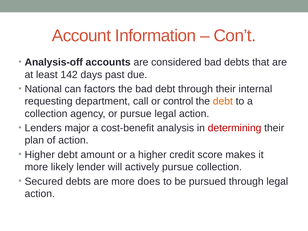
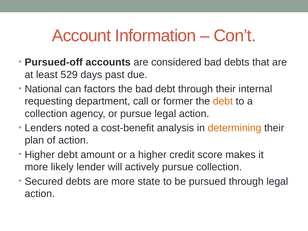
Analysis-off: Analysis-off -> Pursued-off
142: 142 -> 529
control: control -> former
major: major -> noted
determining colour: red -> orange
does: does -> state
